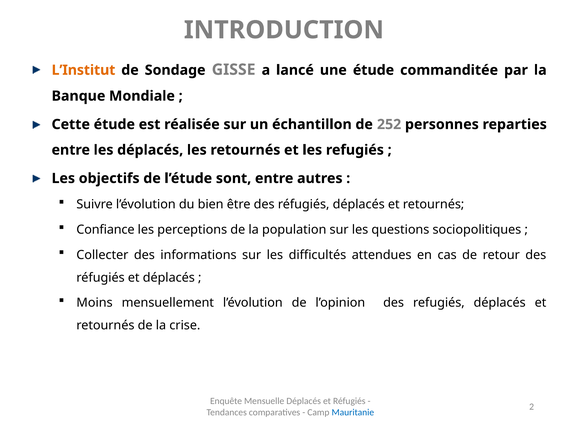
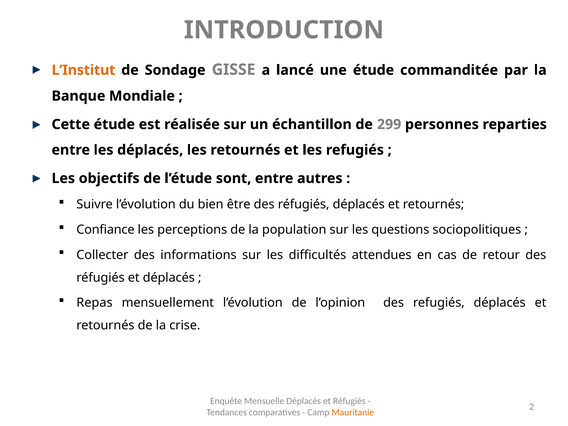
252: 252 -> 299
Moins: Moins -> Repas
Mauritanie colour: blue -> orange
